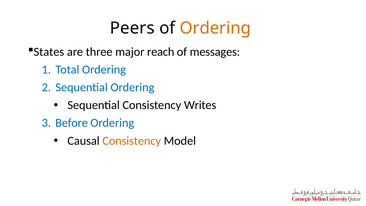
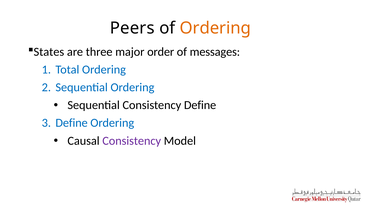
reach: reach -> order
Consistency Writes: Writes -> Define
Before at (72, 123): Before -> Define
Consistency at (132, 141) colour: orange -> purple
